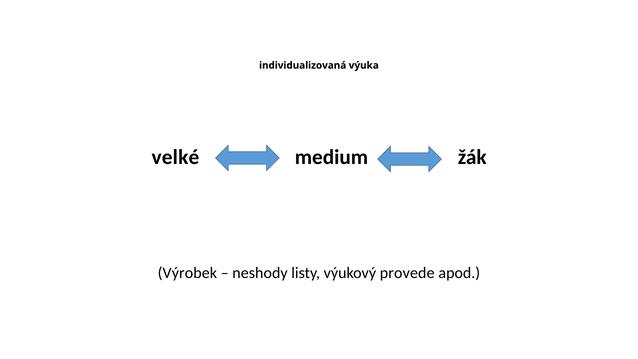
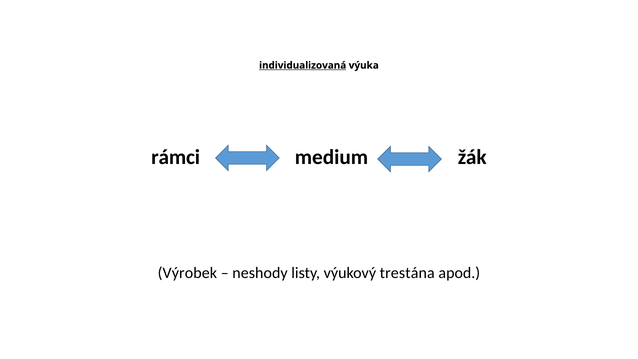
individualizovaná underline: none -> present
velké: velké -> rámci
provede: provede -> trestána
